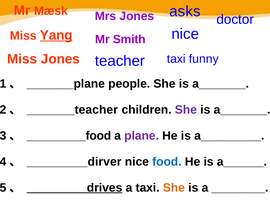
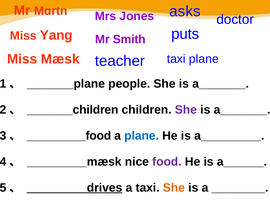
Mæsk: Mæsk -> Mɑrtn
nice at (185, 34): nice -> puts
Yang underline: present -> none
Miss Jones: Jones -> Mæsk
taxi funny: funny -> plane
_______teacher: _______teacher -> _______children
plane at (142, 135) colour: purple -> blue
_________dirver: _________dirver -> _________mæsk
food colour: blue -> purple
